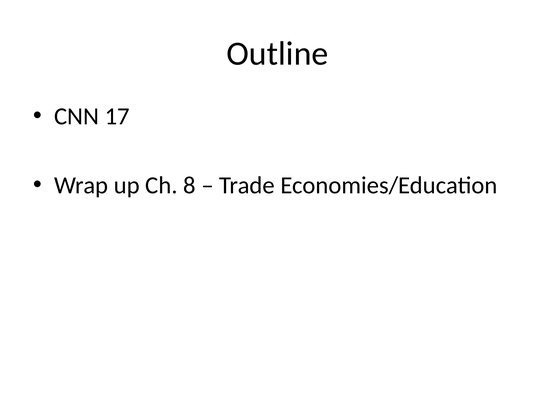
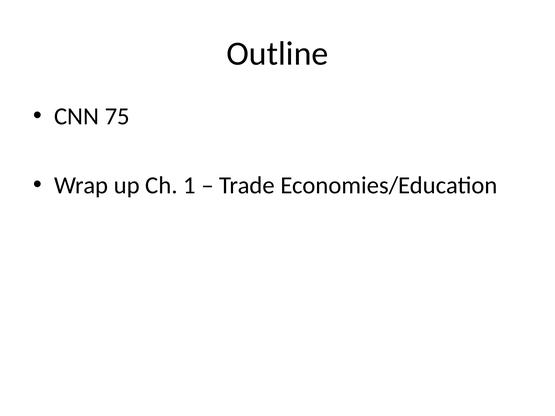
17: 17 -> 75
8: 8 -> 1
